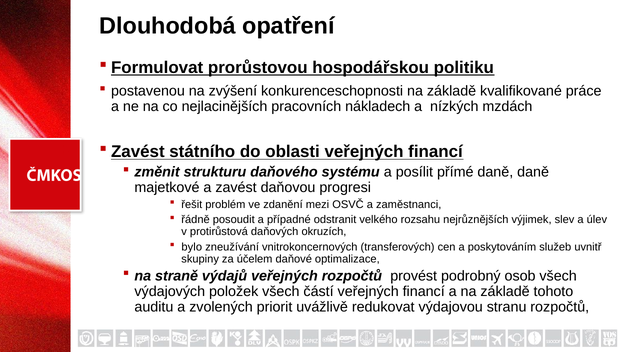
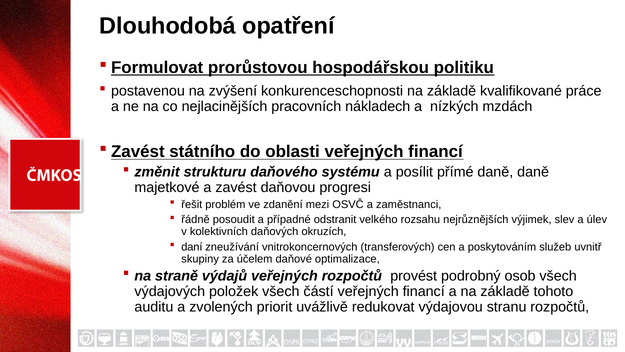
protirůstová: protirůstová -> kolektivních
bylo: bylo -> daní
